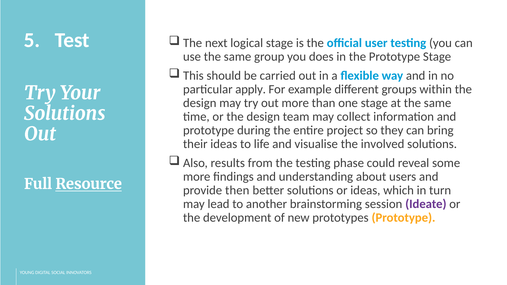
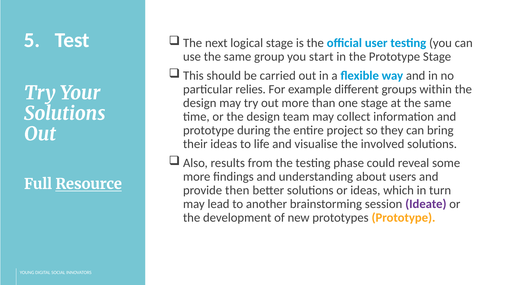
does: does -> start
apply: apply -> relies
